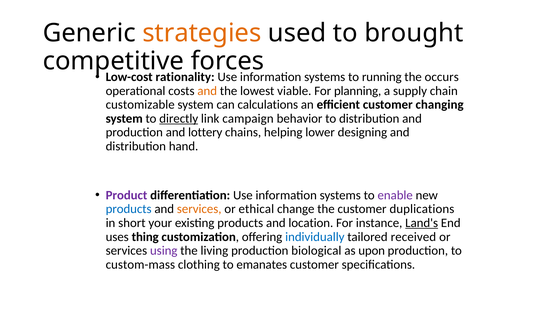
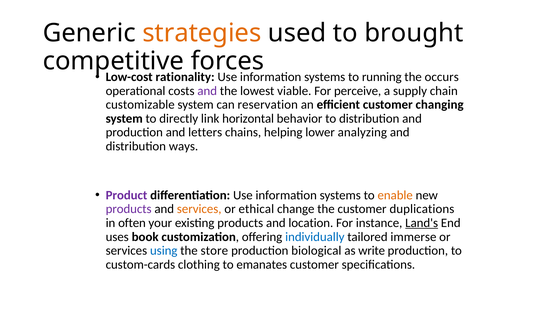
and at (207, 91) colour: orange -> purple
planning: planning -> perceive
calculations: calculations -> reservation
directly underline: present -> none
campaign: campaign -> horizontal
lottery: lottery -> letters
designing: designing -> analyzing
hand: hand -> ways
enable colour: purple -> orange
products at (129, 209) colour: blue -> purple
short: short -> often
thing: thing -> book
received: received -> immerse
using colour: purple -> blue
living: living -> store
upon: upon -> write
custom-mass: custom-mass -> custom-cards
